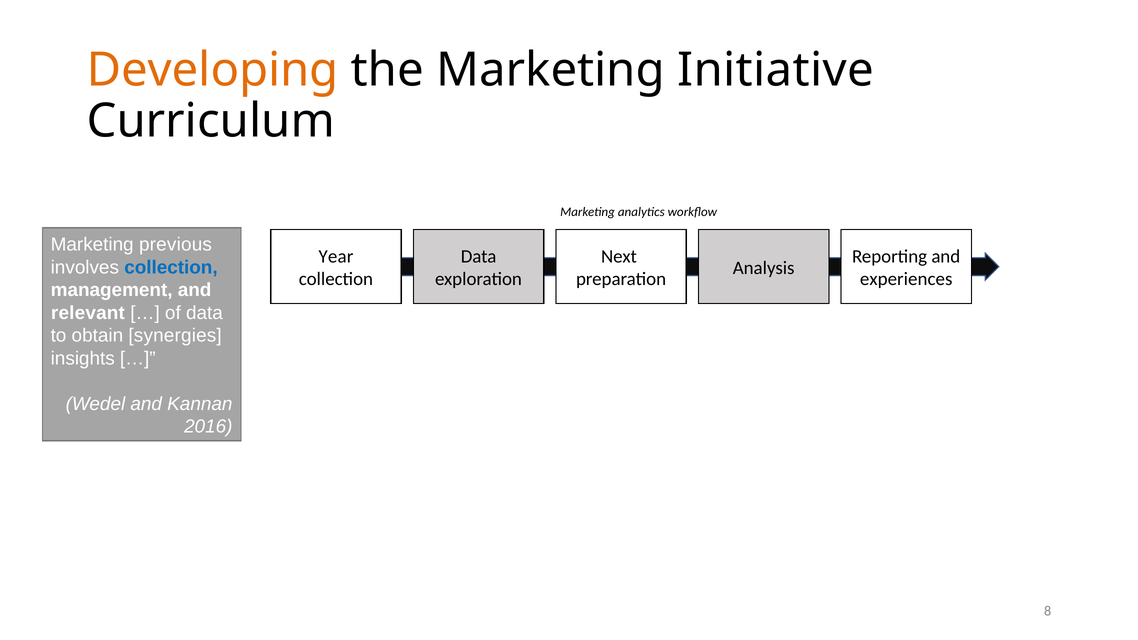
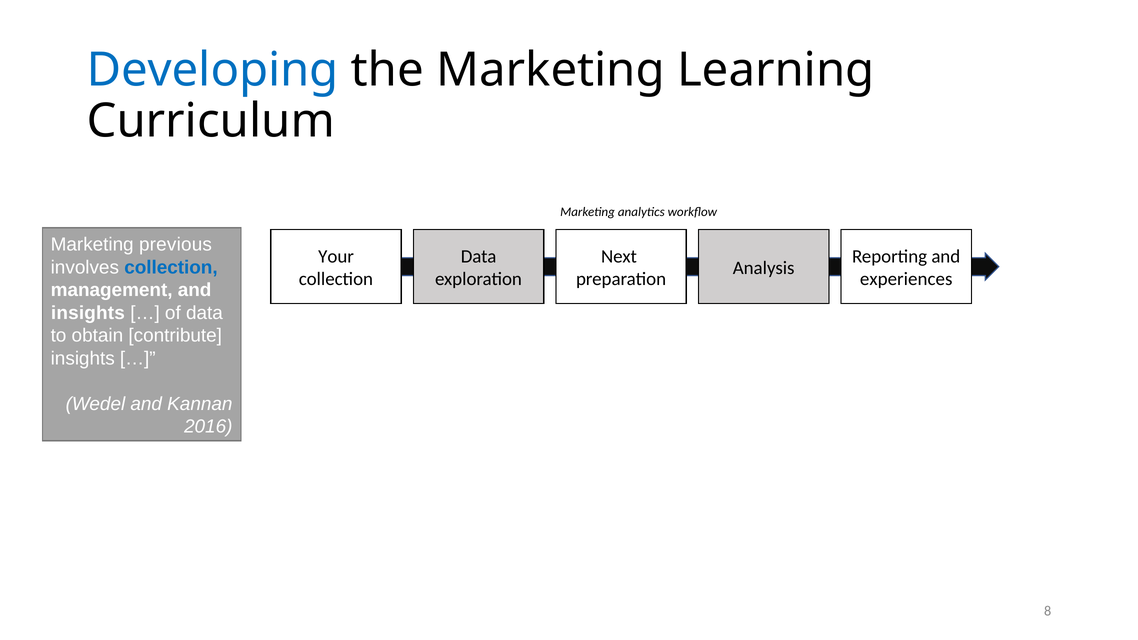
Developing colour: orange -> blue
Initiative: Initiative -> Learning
Year: Year -> Your
relevant at (88, 313): relevant -> insights
synergies: synergies -> contribute
